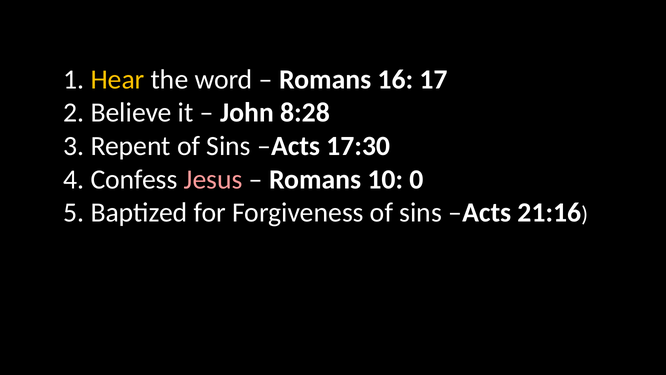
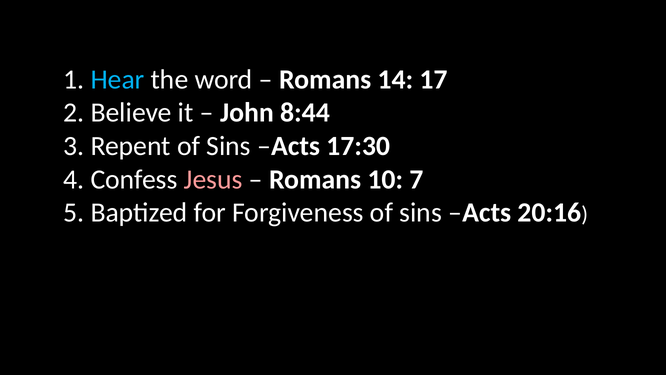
Hear colour: yellow -> light blue
16: 16 -> 14
8:28: 8:28 -> 8:44
0: 0 -> 7
21:16: 21:16 -> 20:16
